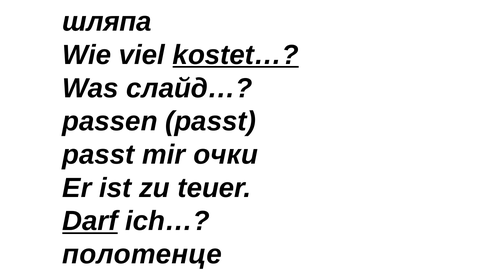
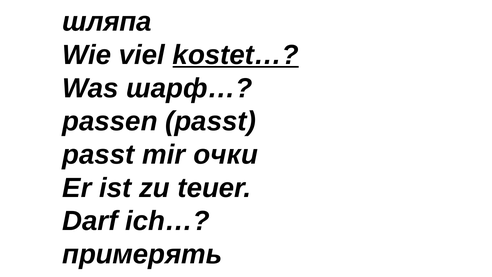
слайд…: слайд… -> шарф…
Darf underline: present -> none
полотенце: полотенце -> примерять
